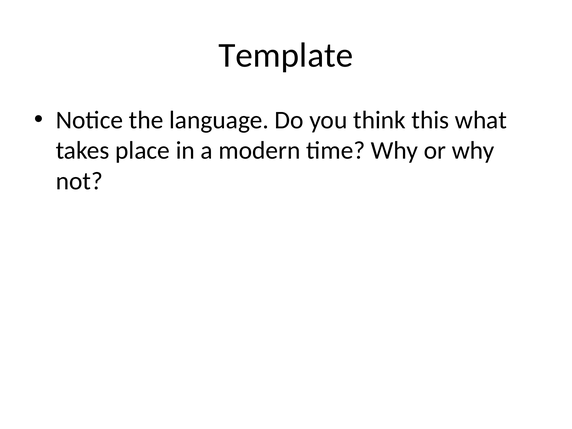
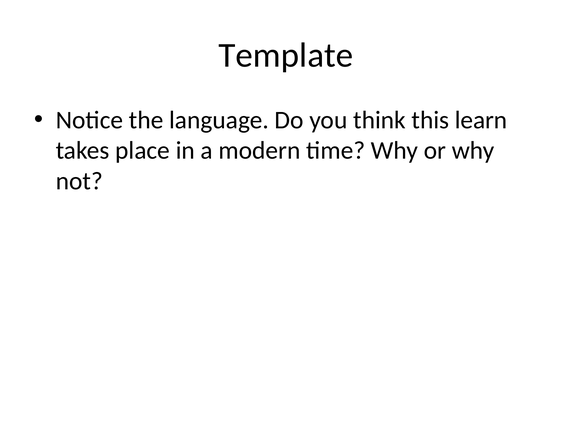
what: what -> learn
